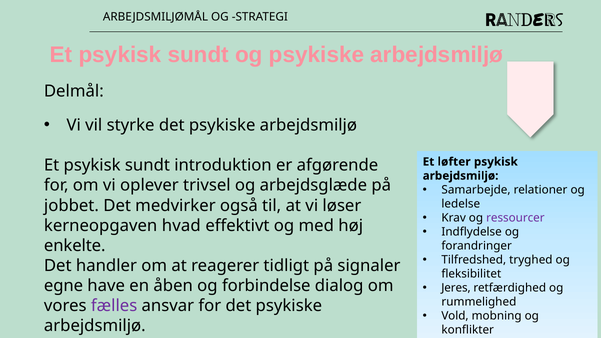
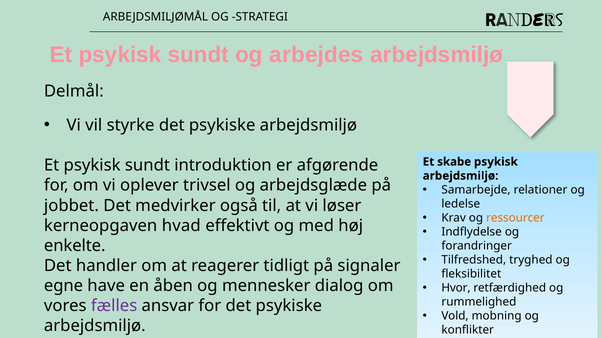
og psykiske: psykiske -> arbejdes
løfter: løfter -> skabe
ressourcer colour: purple -> orange
forbindelse: forbindelse -> mennesker
Jeres: Jeres -> Hvor
